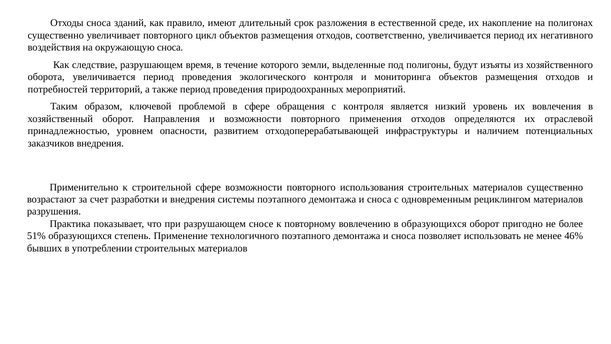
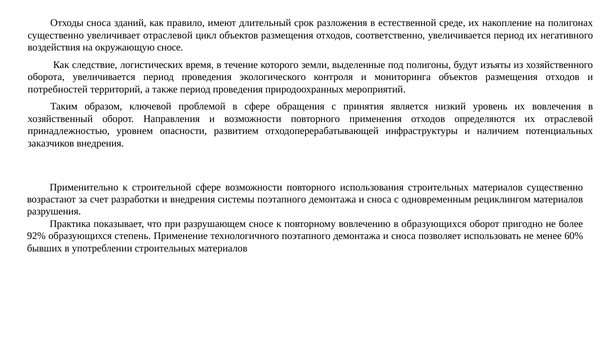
увеличивает повторного: повторного -> отраслевой
окружающую сноса: сноса -> сносе
следствие разрушающем: разрушающем -> логистических
с контроля: контроля -> принятия
51%: 51% -> 92%
46%: 46% -> 60%
